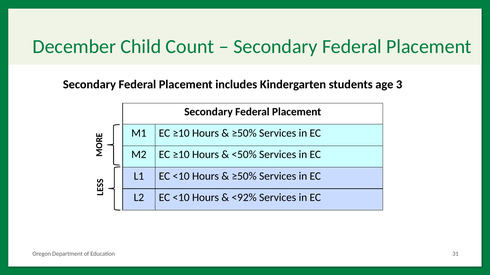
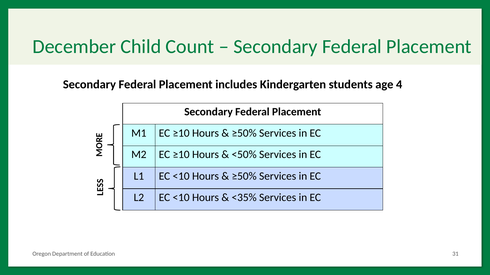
3: 3 -> 4
<92%: <92% -> <35%
